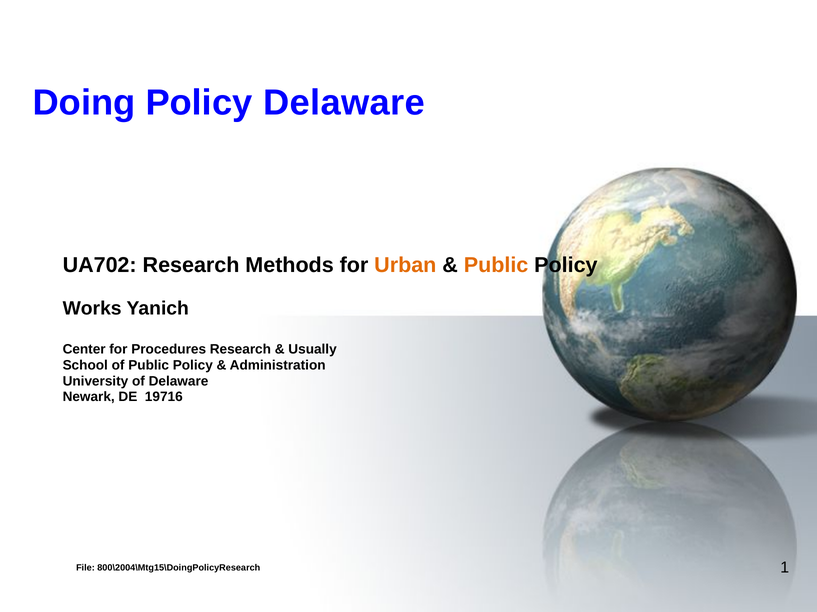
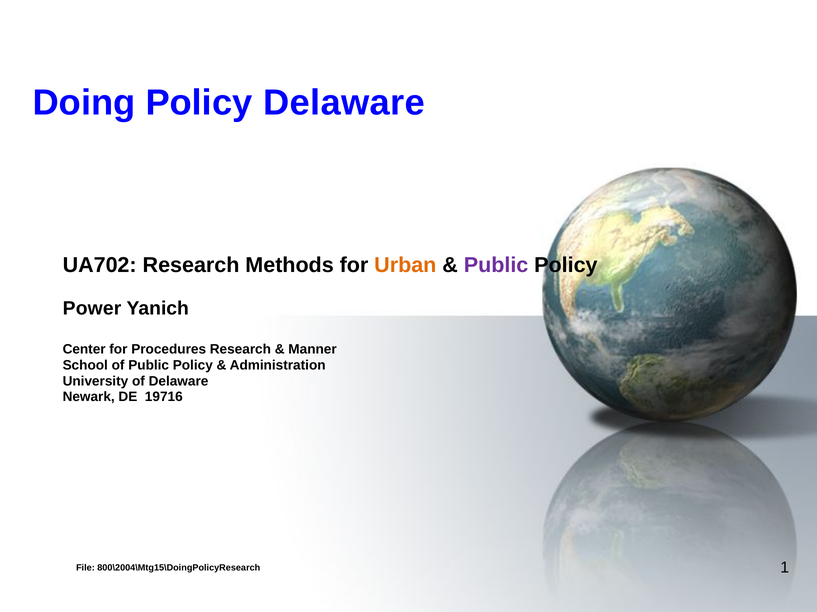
Public at (496, 265) colour: orange -> purple
Works: Works -> Power
Usually: Usually -> Manner
